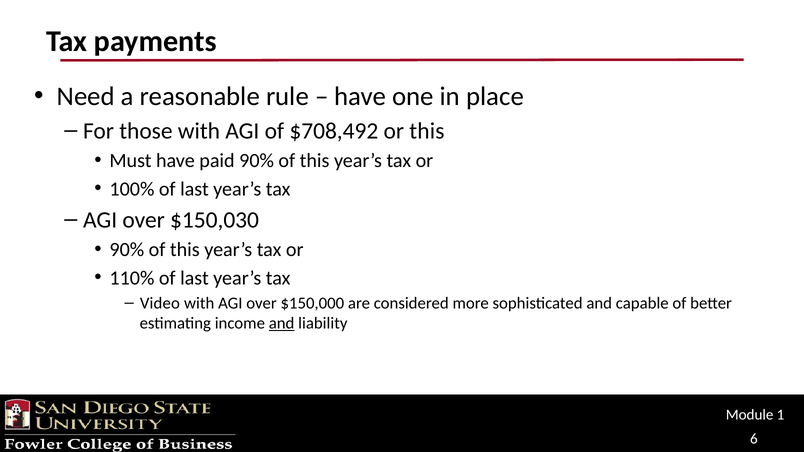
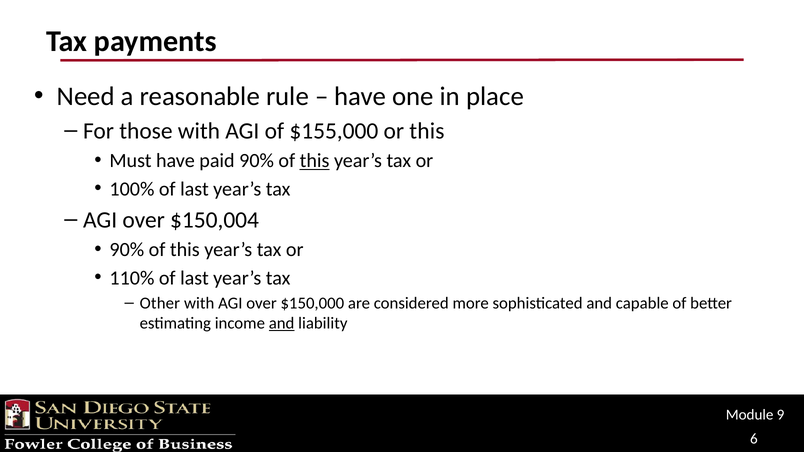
$708,492: $708,492 -> $155,000
this at (315, 161) underline: none -> present
$150,030: $150,030 -> $150,004
Video: Video -> Other
1: 1 -> 9
